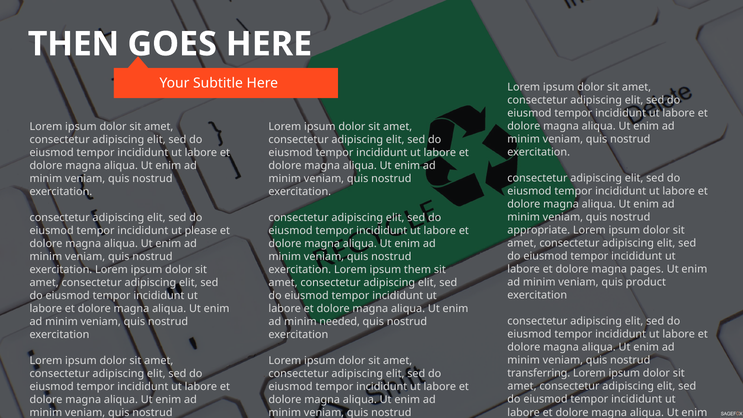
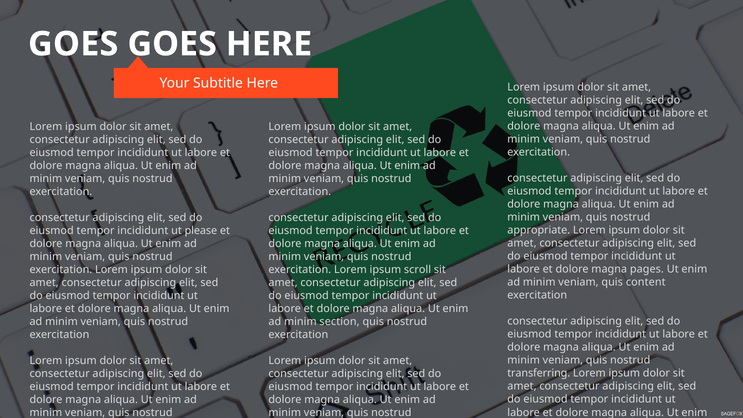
THEN at (73, 44): THEN -> GOES
them: them -> scroll
product: product -> content
needed: needed -> section
